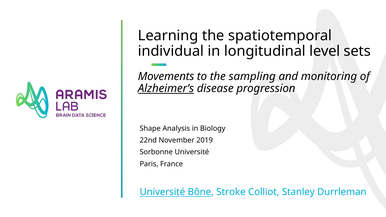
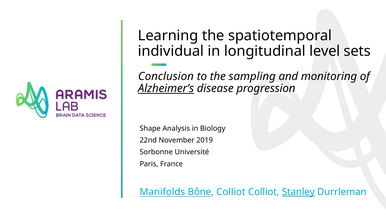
Movements: Movements -> Conclusion
Université at (162, 192): Université -> Manifolds
Bône Stroke: Stroke -> Colliot
Stanley underline: none -> present
